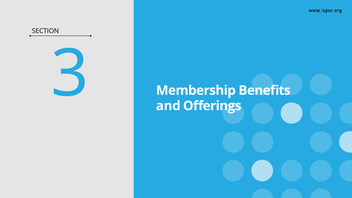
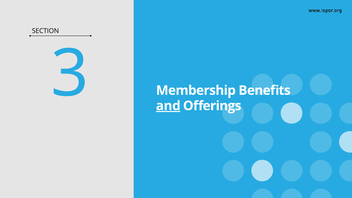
and underline: none -> present
